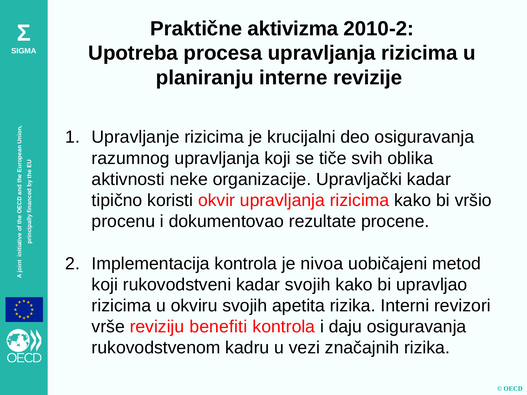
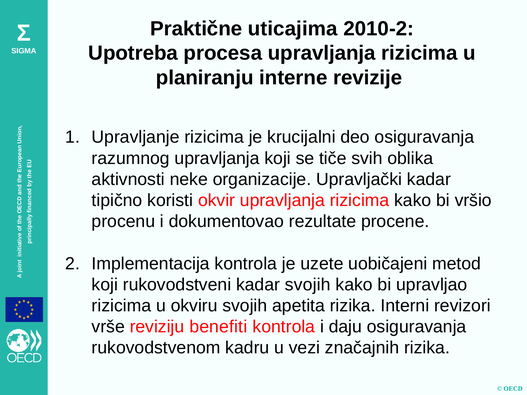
aktivizma: aktivizma -> uticajima
nivoa: nivoa -> uzete
